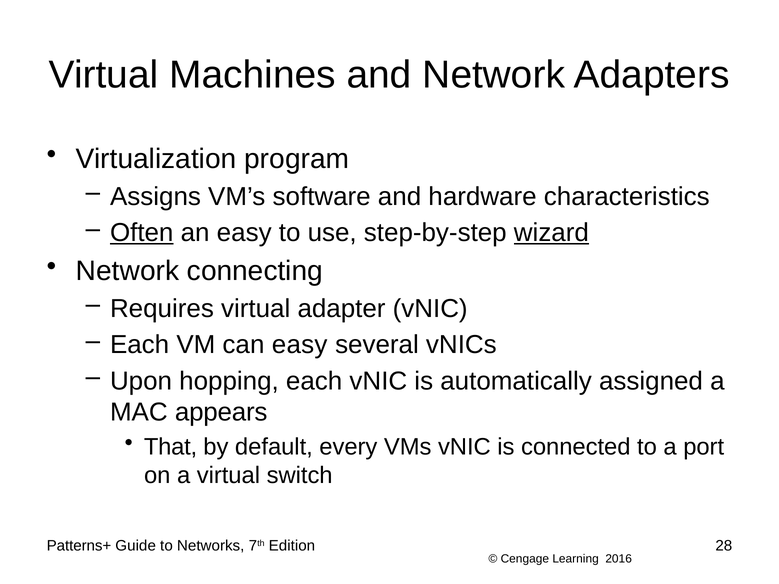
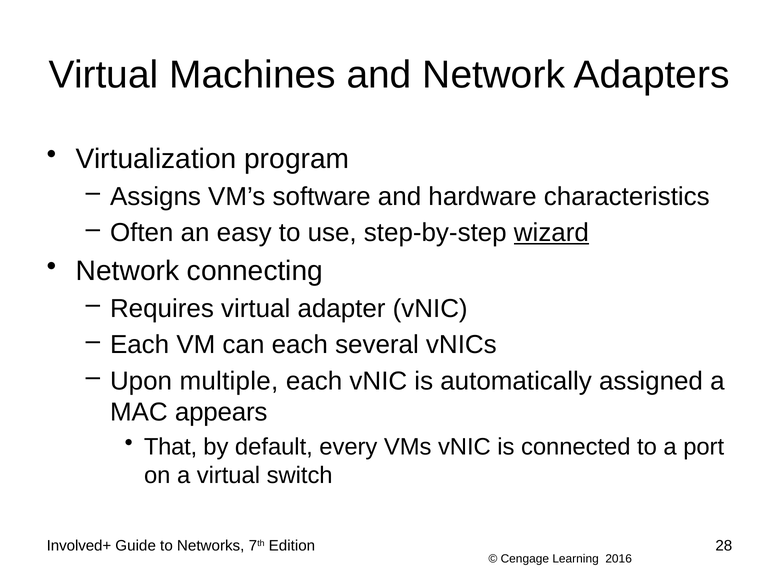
Often underline: present -> none
can easy: easy -> each
hopping: hopping -> multiple
Patterns+: Patterns+ -> Involved+
